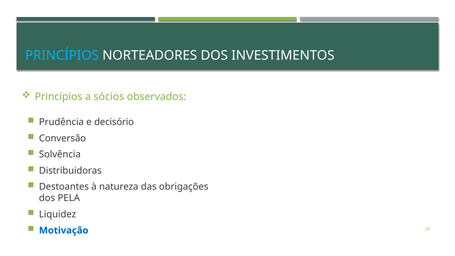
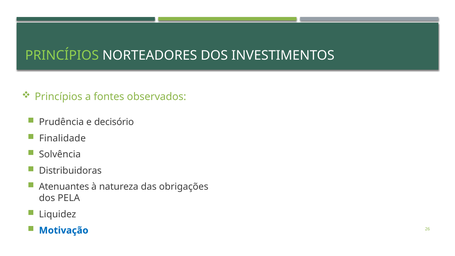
PRINCÍPIOS at (62, 55) colour: light blue -> light green
sócios: sócios -> fontes
Conversão: Conversão -> Finalidade
Destoantes: Destoantes -> Atenuantes
